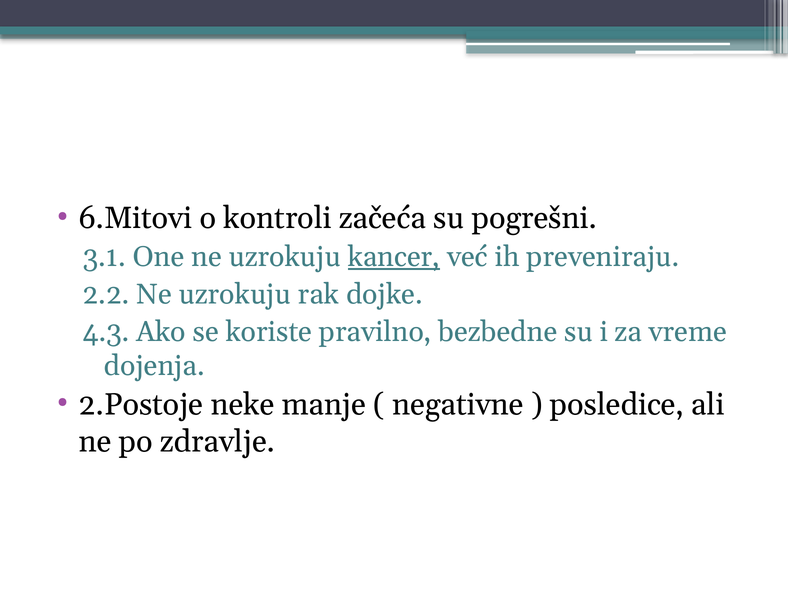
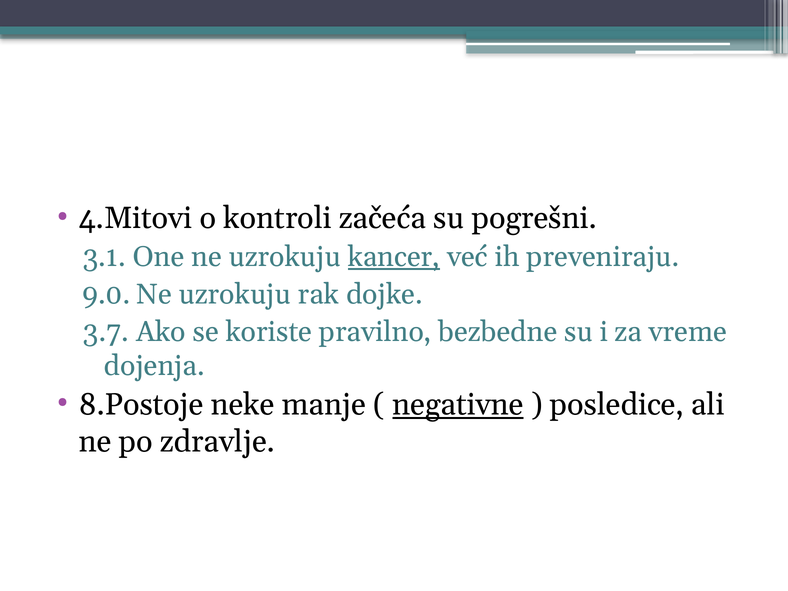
6.Mitovi: 6.Mitovi -> 4.Mitovi
2.2: 2.2 -> 9.0
4.3: 4.3 -> 3.7
2.Postoje: 2.Postoje -> 8.Postoje
negativne underline: none -> present
